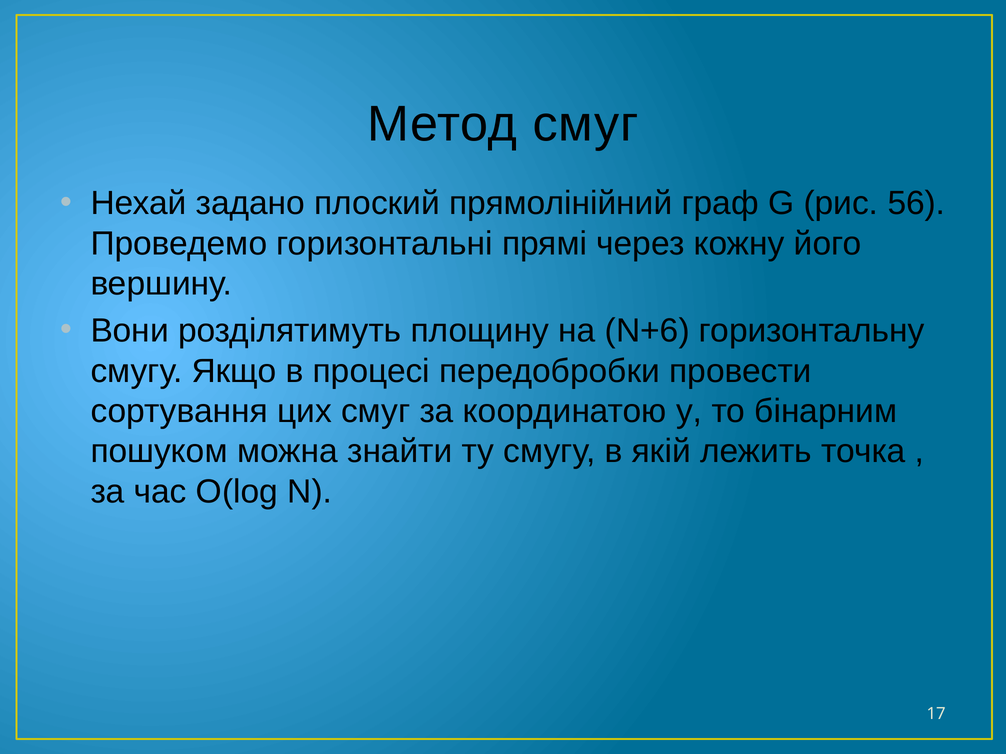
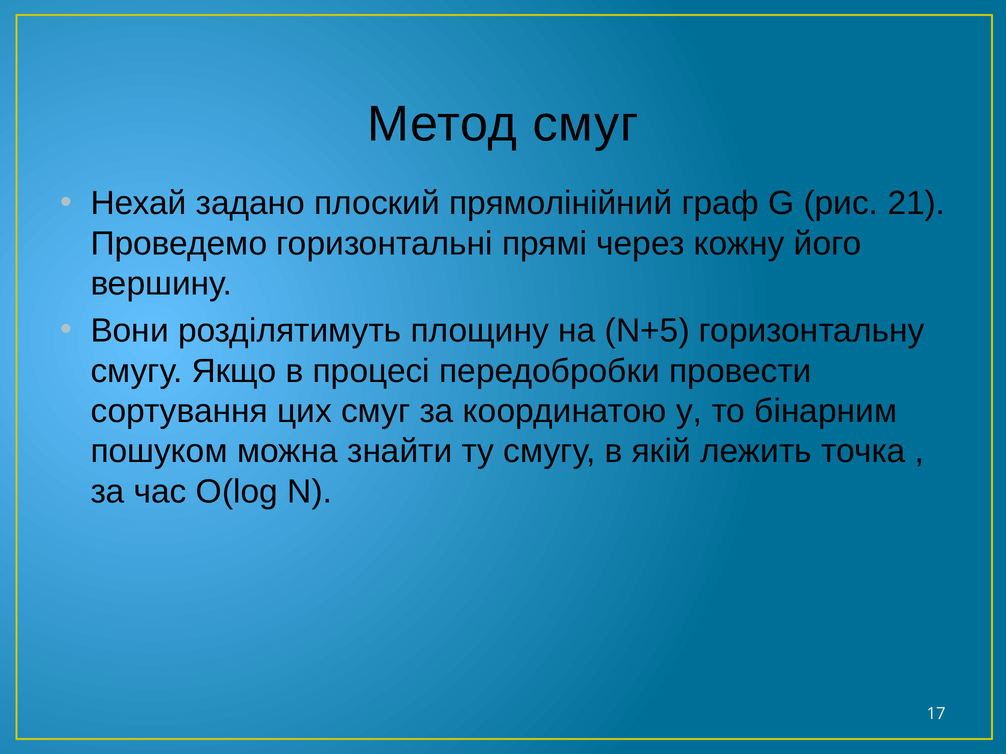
56: 56 -> 21
N+6: N+6 -> N+5
